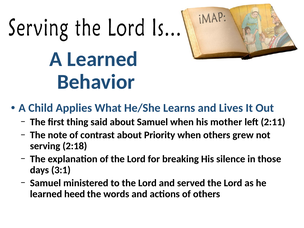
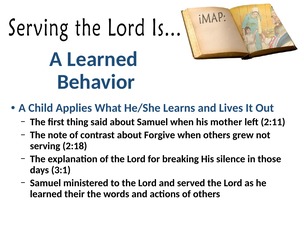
Priority: Priority -> Forgive
heed: heed -> their
